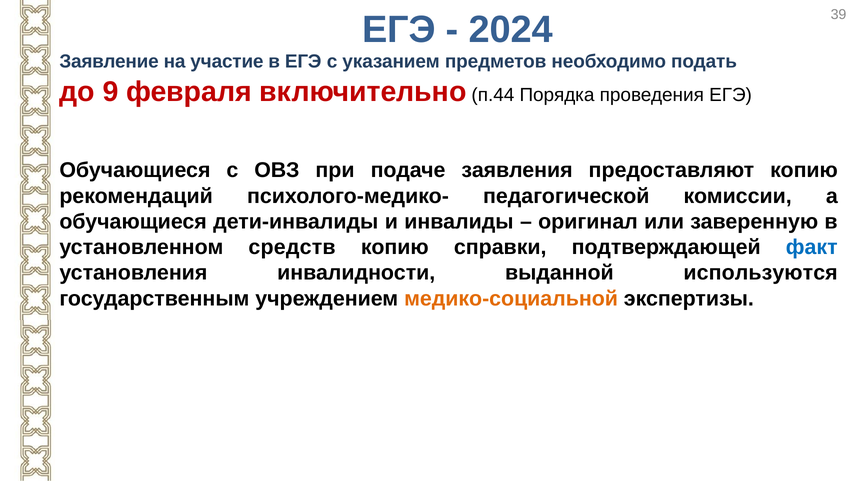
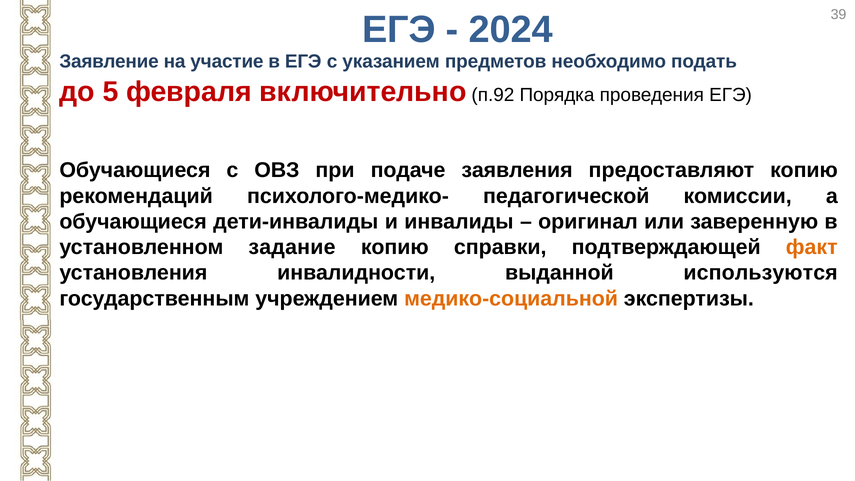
9: 9 -> 5
п.44: п.44 -> п.92
средств: средств -> задание
факт colour: blue -> orange
